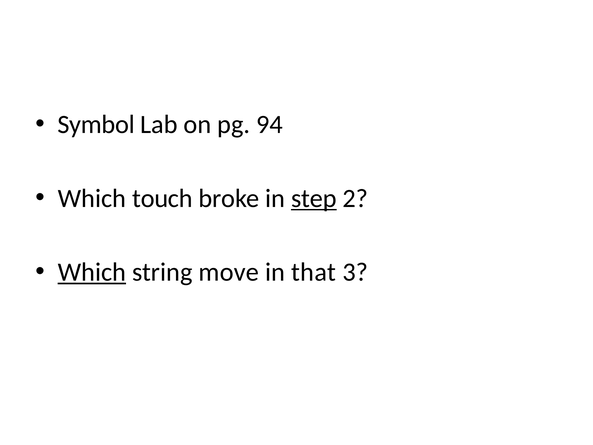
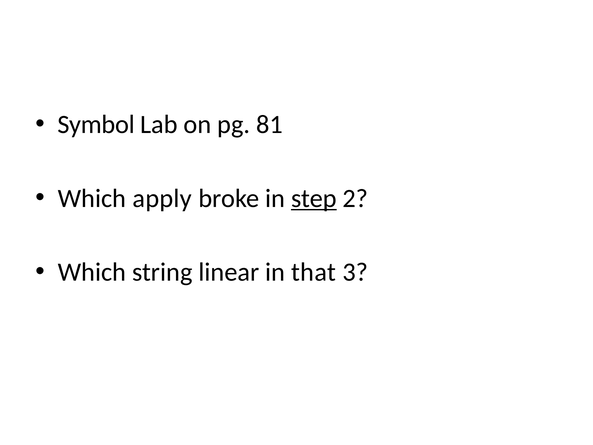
94: 94 -> 81
touch: touch -> apply
Which at (92, 272) underline: present -> none
move: move -> linear
